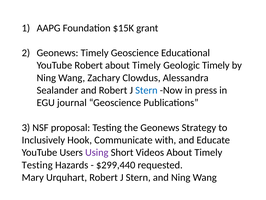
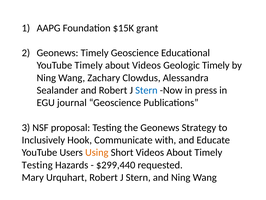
YouTube Robert: Robert -> Timely
Timely at (146, 65): Timely -> Videos
Using colour: purple -> orange
